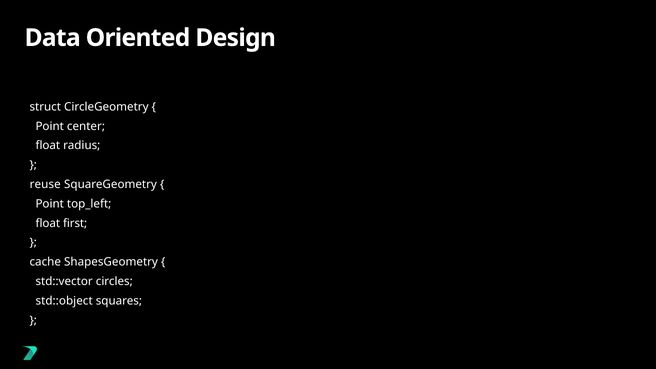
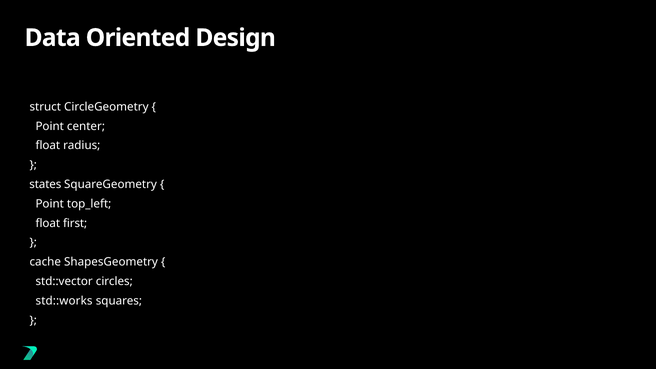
reuse: reuse -> states
std::object: std::object -> std::works
